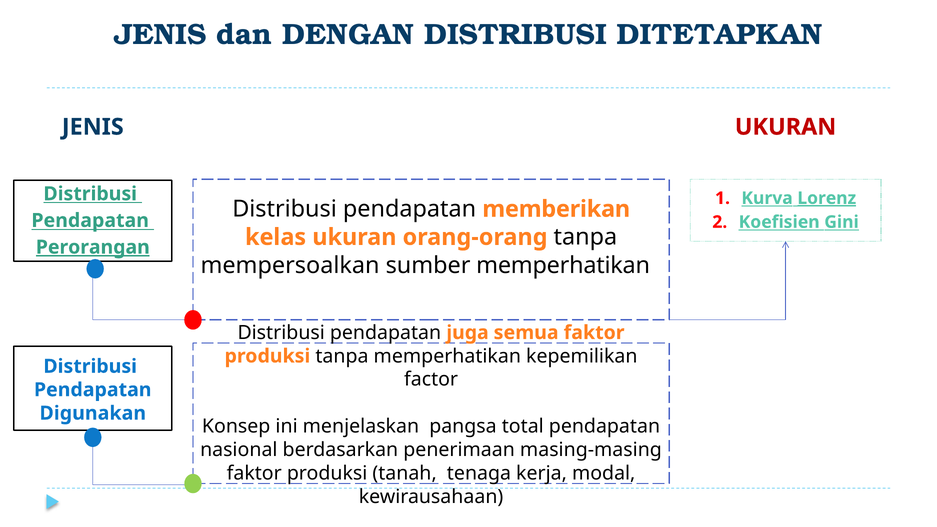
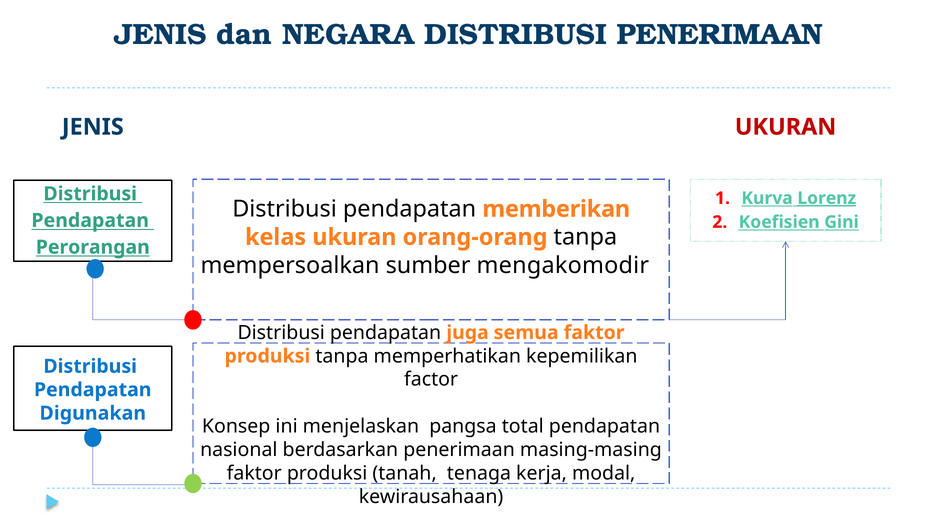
DENGAN: DENGAN -> NEGARA
DISTRIBUSI DITETAPKAN: DITETAPKAN -> PENERIMAAN
Perorangan underline: present -> none
sumber memperhatikan: memperhatikan -> mengakomodir
